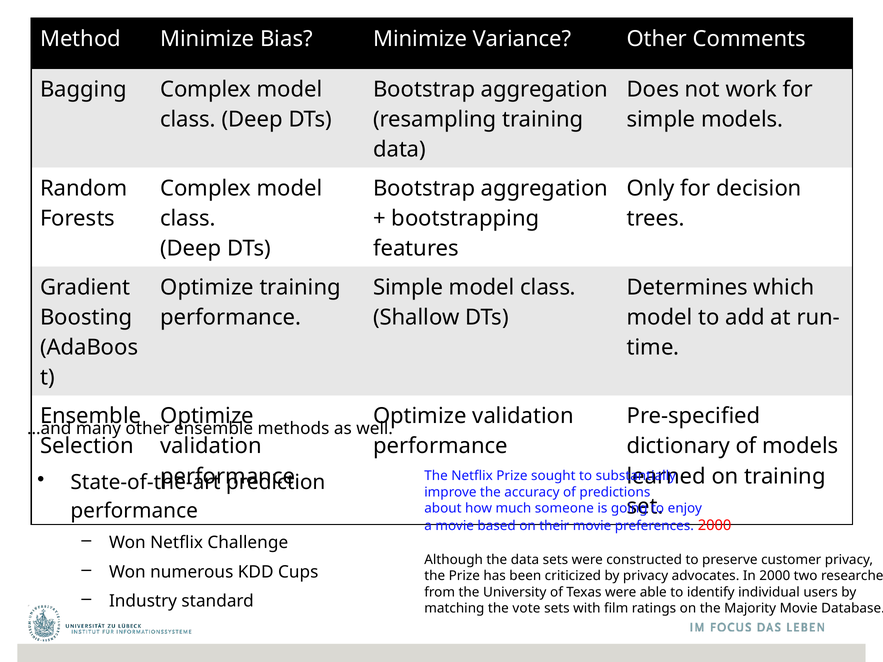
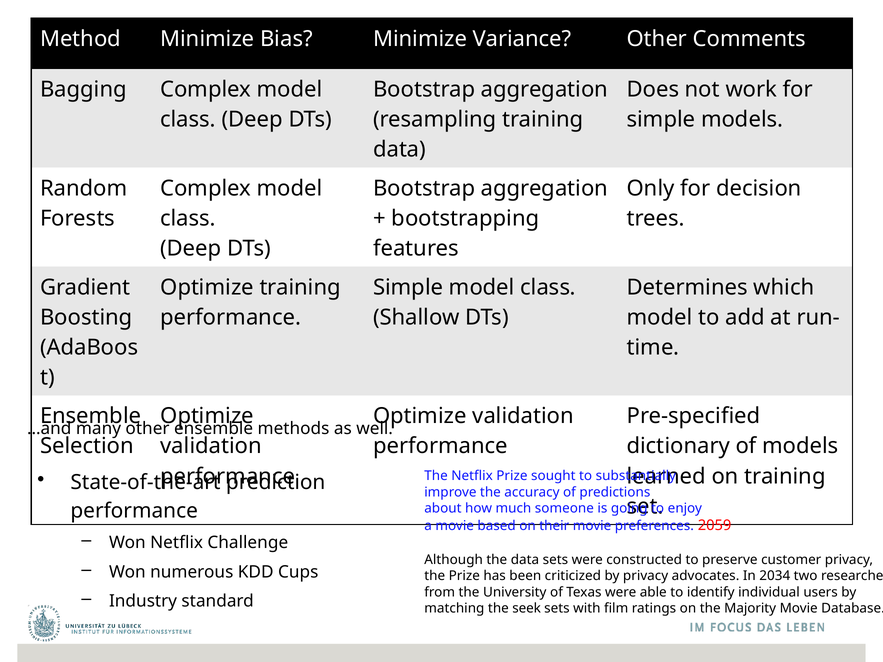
preferences 2000: 2000 -> 2059
In 2000: 2000 -> 2034
vote: vote -> seek
